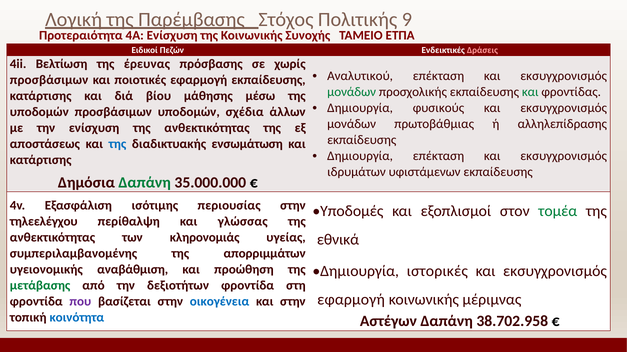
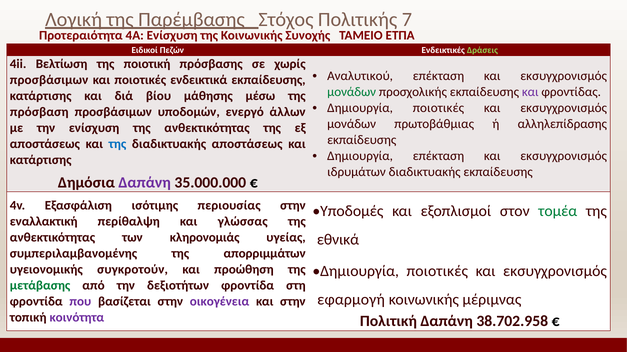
9: 9 -> 7
Δράσεις colour: pink -> light green
έρευνας: έρευνας -> ποιοτική
ποιοτικές εφαρμογή: εφαρμογή -> ενδεικτικά
και at (530, 92) colour: green -> purple
φυσικούς at (438, 108): φυσικούς -> ποιοτικές
υποδομών at (39, 112): υποδομών -> πρόσβαση
σχέδια: σχέδια -> ενεργό
διαδικτυακής ενσωμάτωση: ενσωμάτωση -> αποστάσεως
ιδρυμάτων υφιστάμενων: υφιστάμενων -> διαδικτυακής
Δαπάνη at (145, 183) colour: green -> purple
τηλεελέγχου: τηλεελέγχου -> εναλλακτική
αναβάθμιση: αναβάθμιση -> συγκροτούν
ιστορικές at (437, 271): ιστορικές -> ποιοτικές
οικογένεια colour: blue -> purple
κοινότητα colour: blue -> purple
Αστέγων: Αστέγων -> Πολιτική
